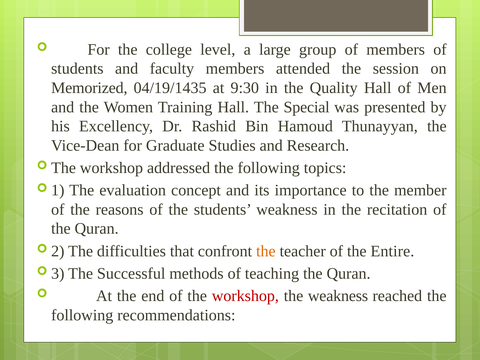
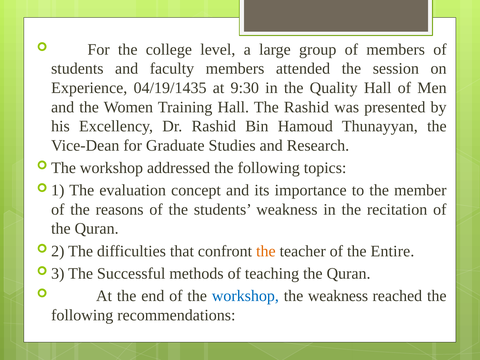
Memorized: Memorized -> Experience
The Special: Special -> Rashid
workshop at (245, 296) colour: red -> blue
